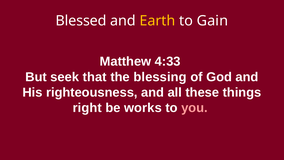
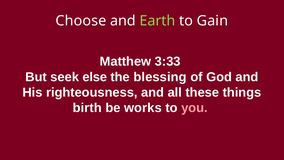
Blessed: Blessed -> Choose
Earth colour: yellow -> light green
4:33: 4:33 -> 3:33
that: that -> else
right: right -> birth
